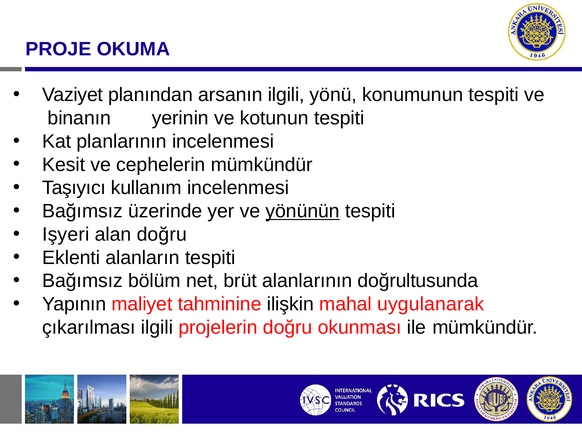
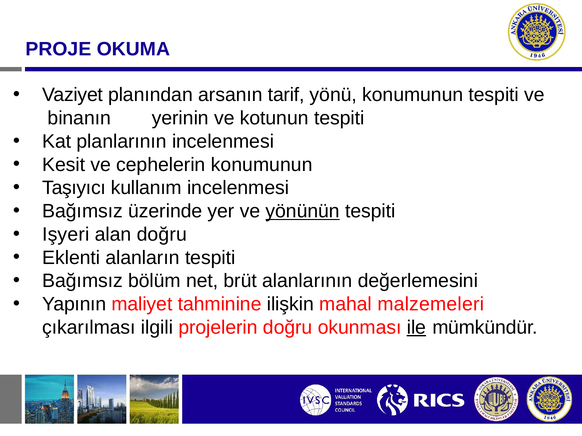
arsanın ilgili: ilgili -> tarif
cephelerin mümkündür: mümkündür -> konumunun
doğrultusunda: doğrultusunda -> değerlemesini
uygulanarak: uygulanarak -> malzemeleri
ile underline: none -> present
